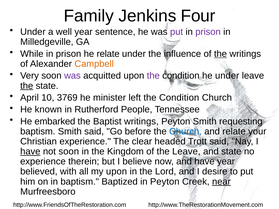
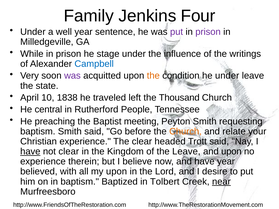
he relate: relate -> stage
the at (220, 54) underline: present -> none
Campbell colour: orange -> blue
the at (153, 76) colour: purple -> orange
the at (27, 86) underline: present -> none
3769: 3769 -> 1838
minister: minister -> traveled
left the Condition: Condition -> Thousand
known: known -> central
embarked: embarked -> preaching
Baptist writings: writings -> meeting
Church at (185, 132) colour: blue -> orange
not soon: soon -> clear
and state: state -> upon
in Peyton: Peyton -> Tolbert
